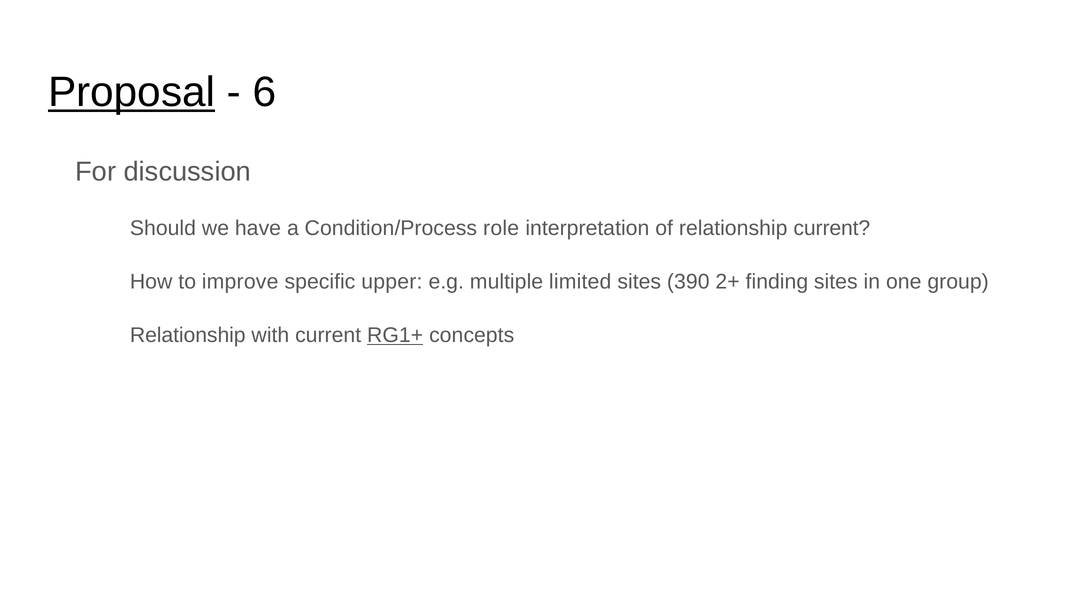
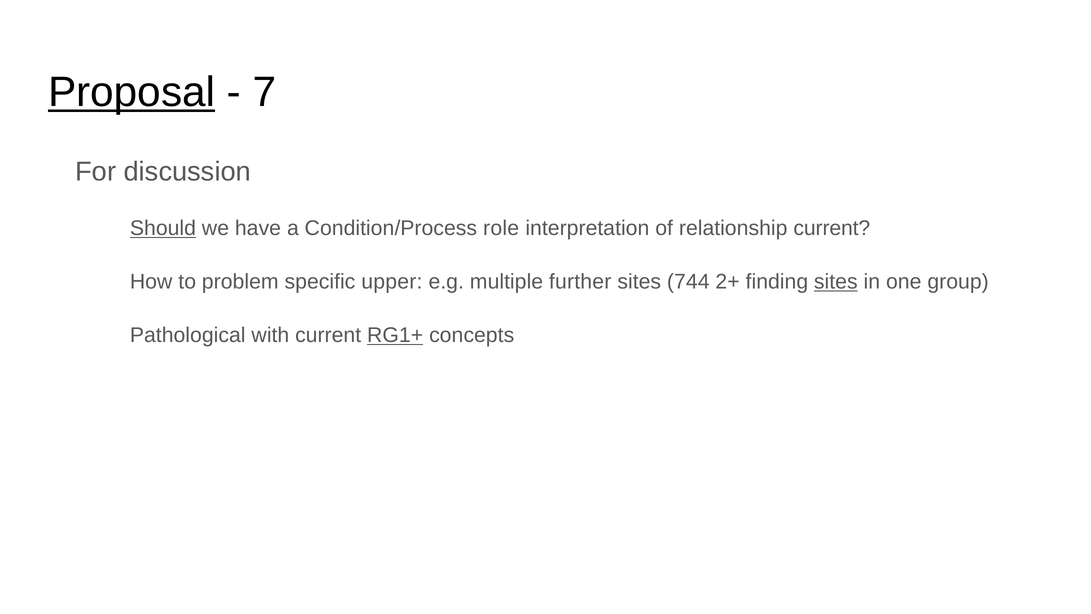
6: 6 -> 7
Should underline: none -> present
improve: improve -> problem
limited: limited -> further
390: 390 -> 744
sites at (836, 282) underline: none -> present
Relationship at (188, 335): Relationship -> Pathological
